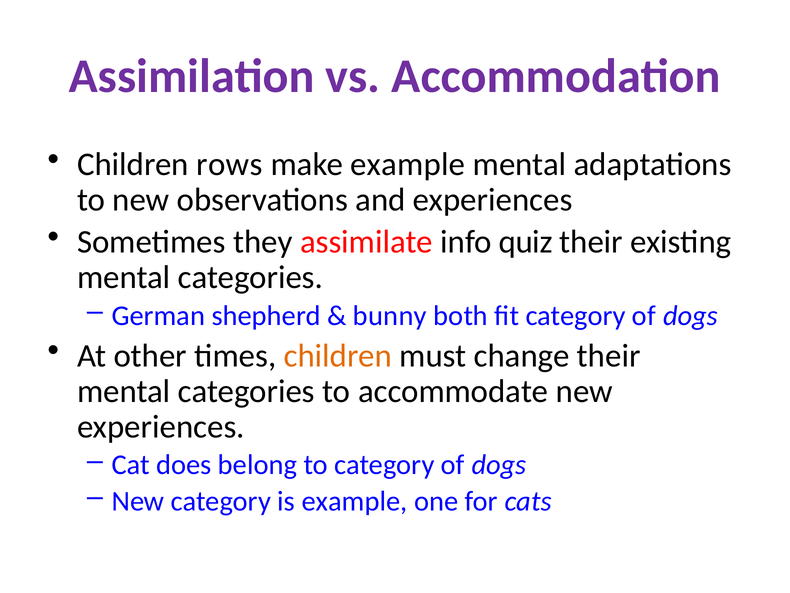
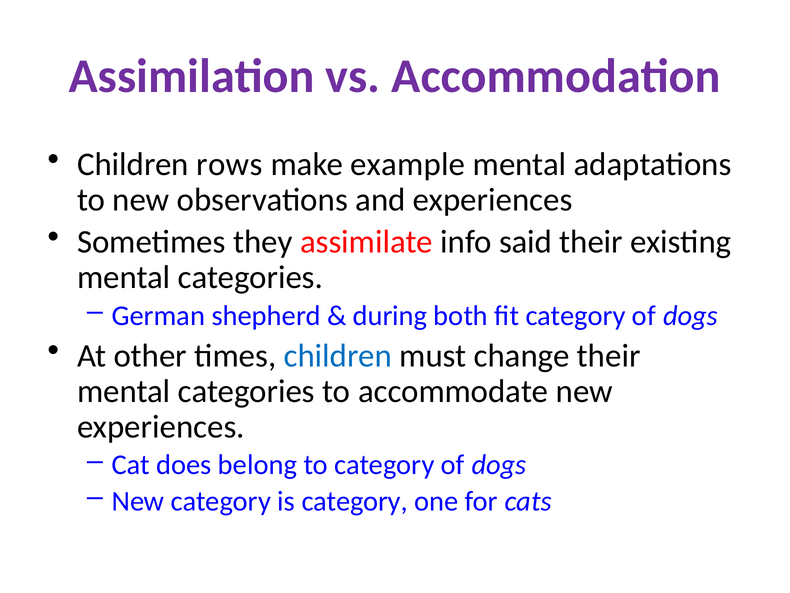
quiz: quiz -> said
bunny: bunny -> during
children at (338, 355) colour: orange -> blue
is example: example -> category
